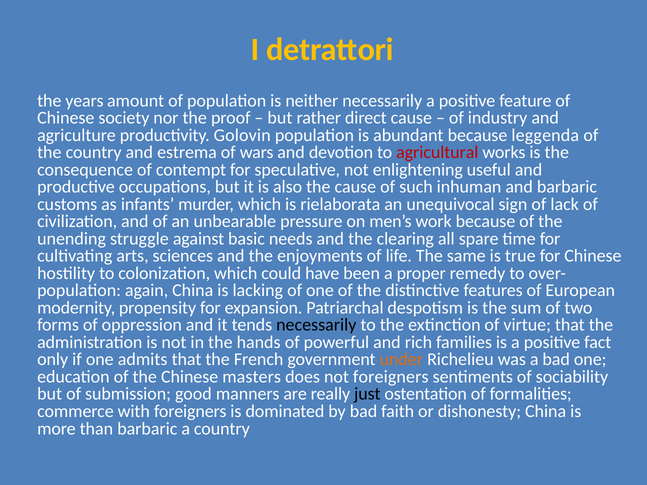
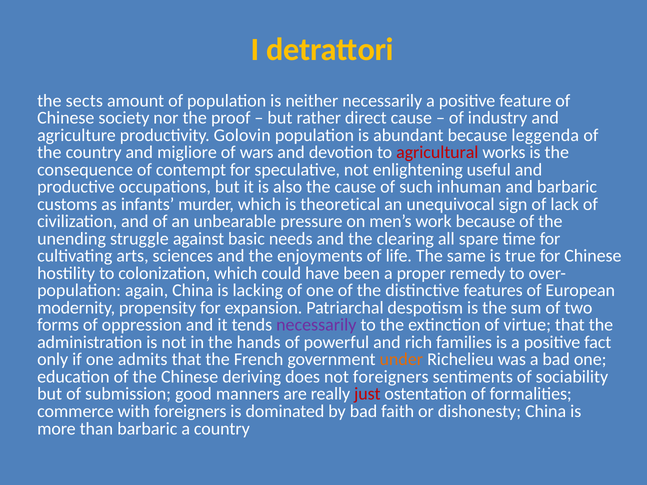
years: years -> sects
estrema: estrema -> migliore
rielaborata: rielaborata -> theoretical
necessarily at (316, 325) colour: black -> purple
masters: masters -> deriving
just colour: black -> red
